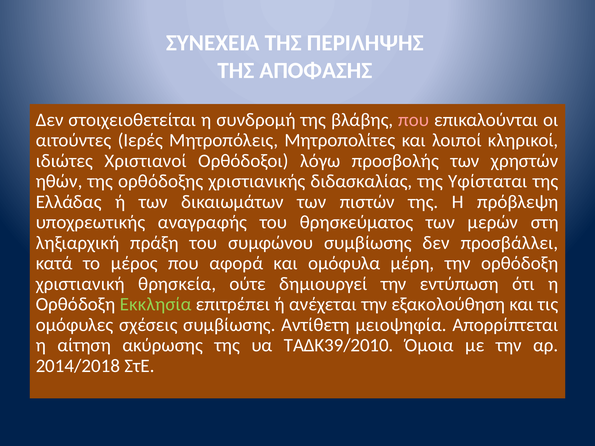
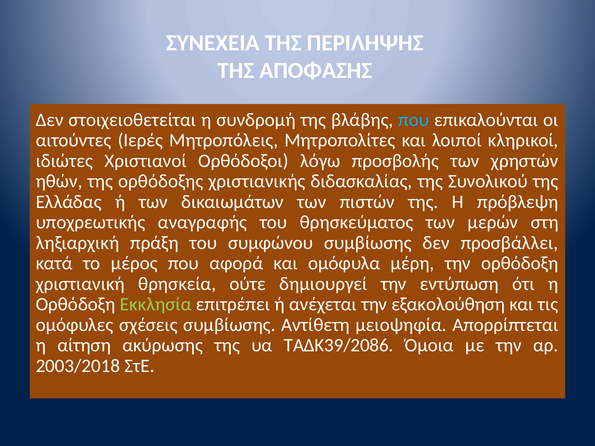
που at (414, 120) colour: pink -> light blue
Υφίσταται: Υφίσταται -> Συνολικού
ΤΑΔΚ39/2010: ΤΑΔΚ39/2010 -> ΤΑΔΚ39/2086
2014/2018: 2014/2018 -> 2003/2018
